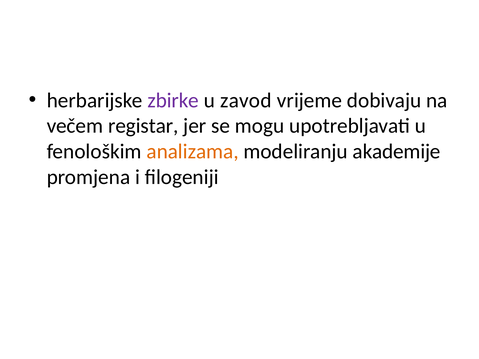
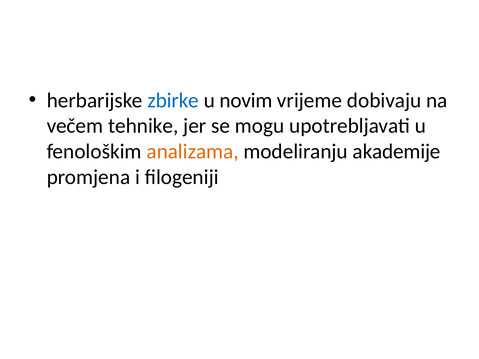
zbirke colour: purple -> blue
zavod: zavod -> novim
registar: registar -> tehnike
